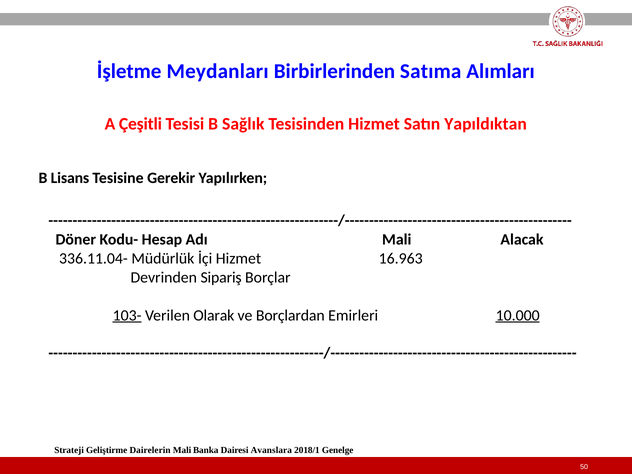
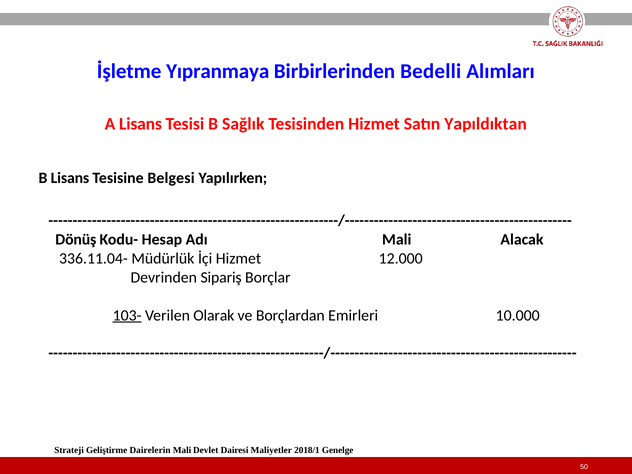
Meydanları: Meydanları -> Yıpranmaya
Satıma: Satıma -> Bedelli
A Çeşitli: Çeşitli -> Lisans
Gerekir: Gerekir -> Belgesi
Döner: Döner -> Dönüş
16.963: 16.963 -> 12.000
10.000 underline: present -> none
Banka: Banka -> Devlet
Avanslara: Avanslara -> Maliyetler
